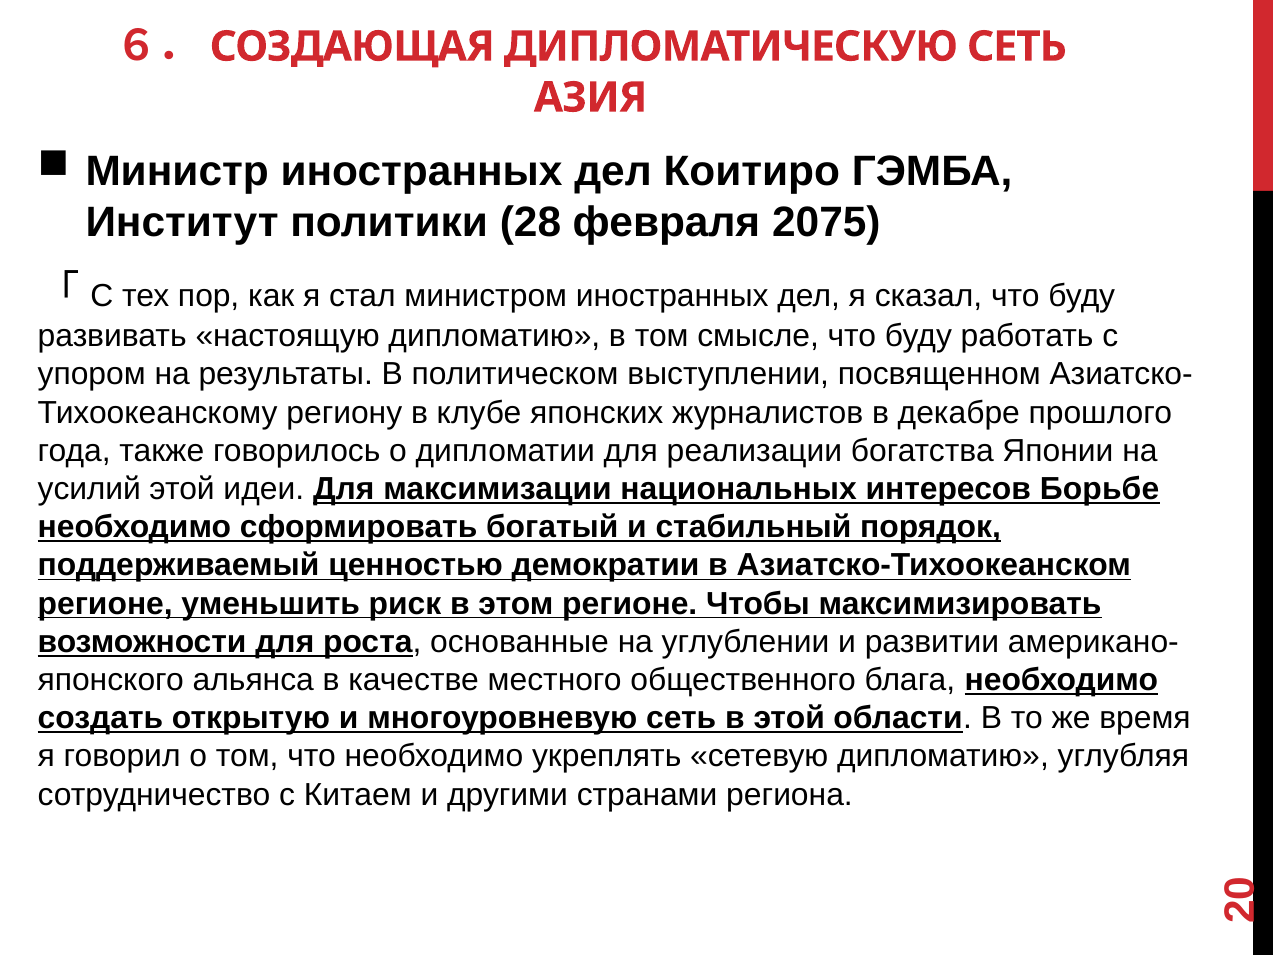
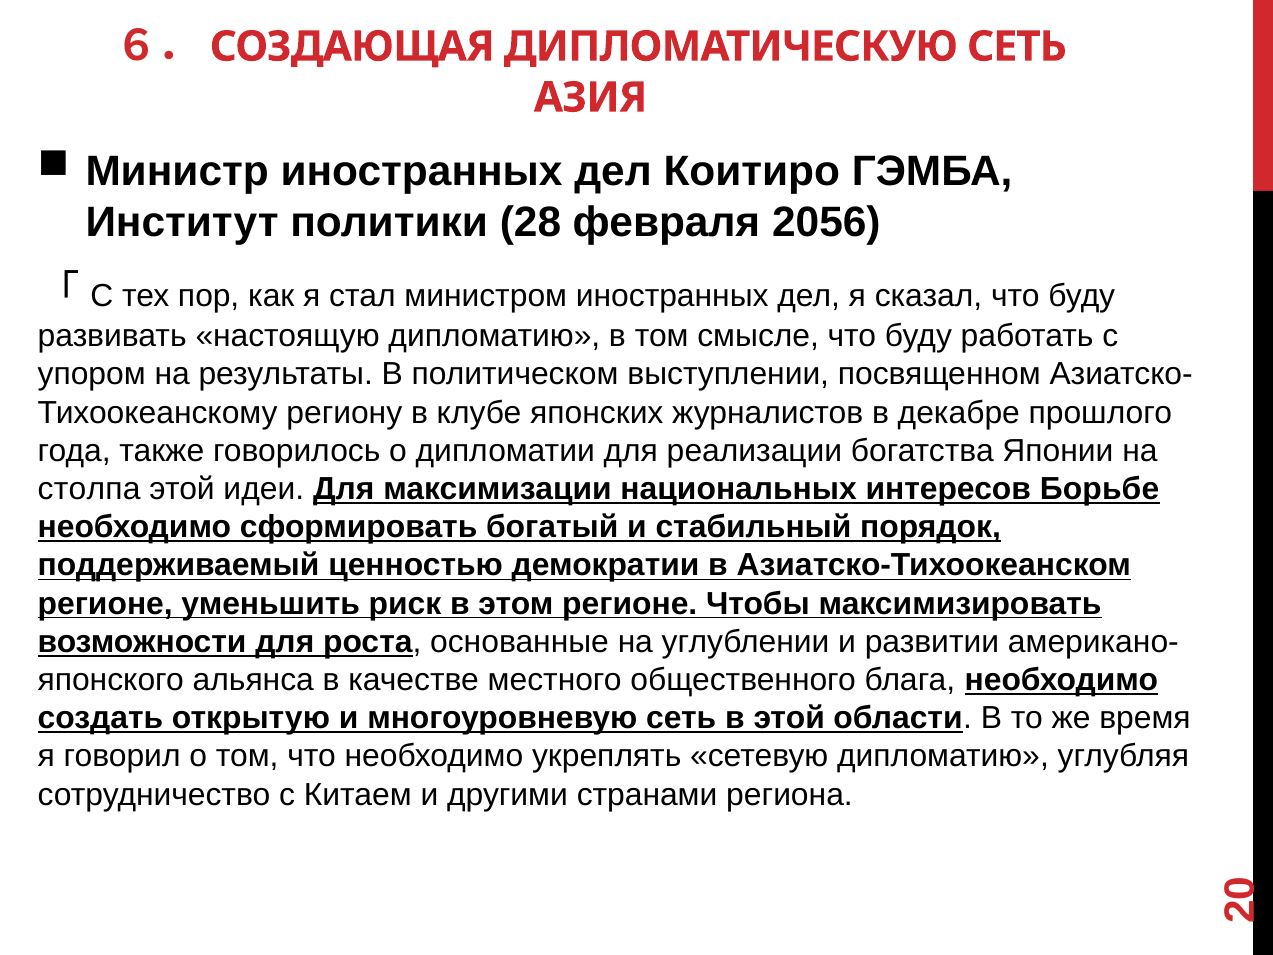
2075: 2075 -> 2056
усилий: усилий -> столпа
